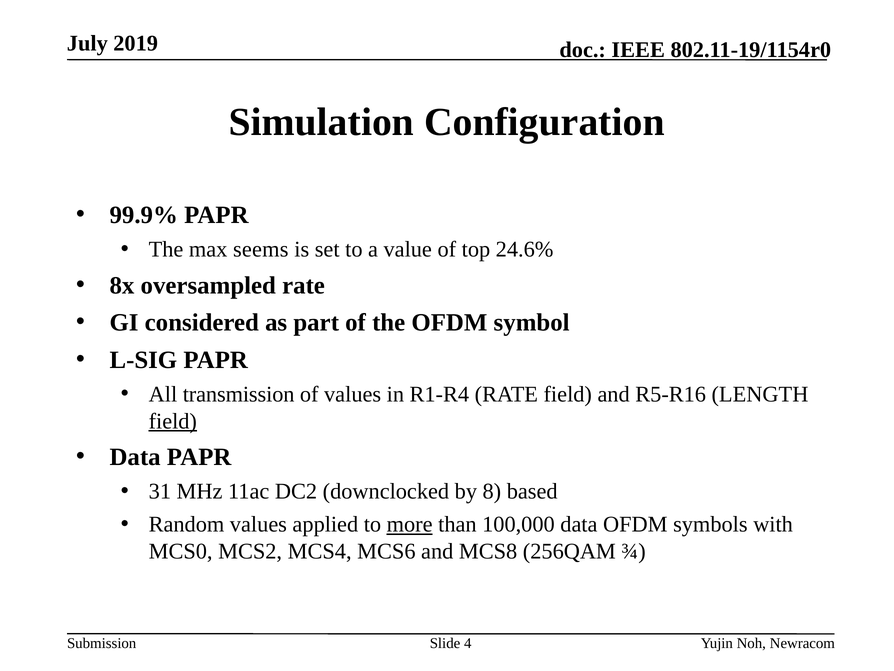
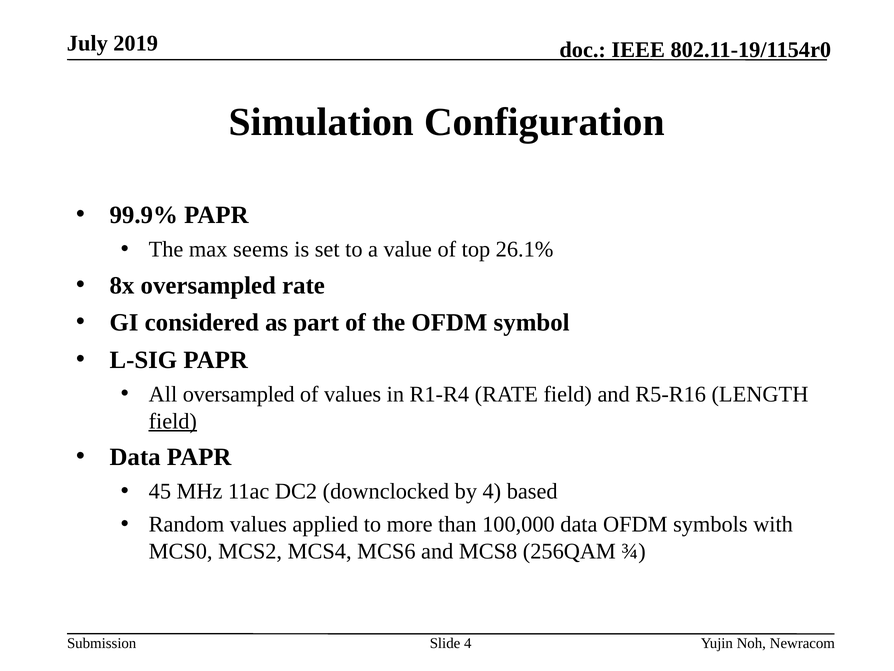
24.6%: 24.6% -> 26.1%
All transmission: transmission -> oversampled
31: 31 -> 45
by 8: 8 -> 4
more underline: present -> none
